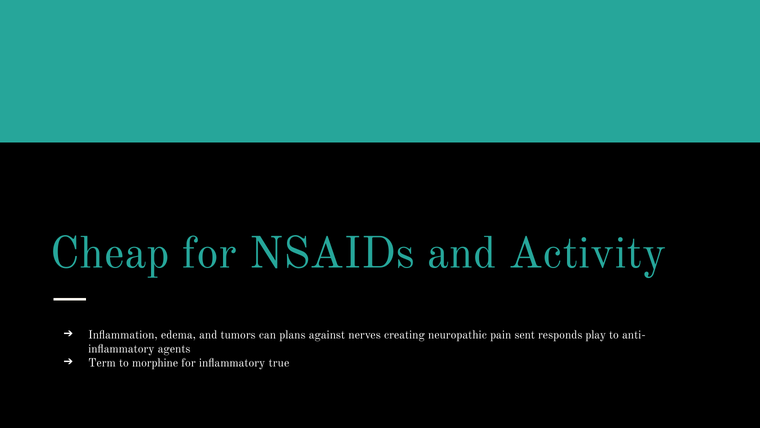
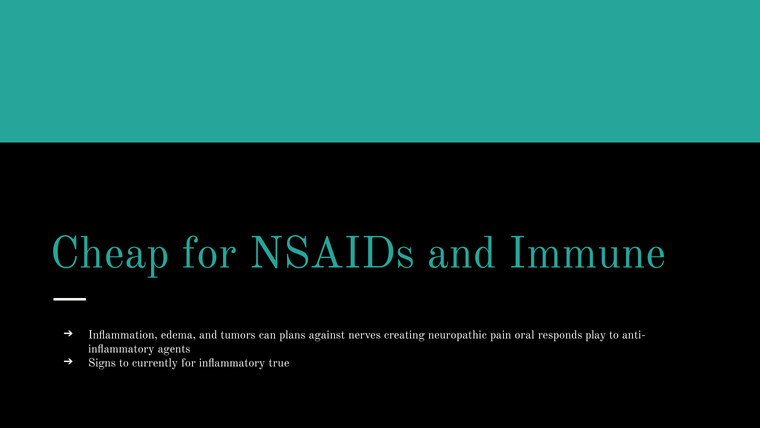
Activity: Activity -> Immune
sent: sent -> oral
Term: Term -> Signs
morphine: morphine -> currently
